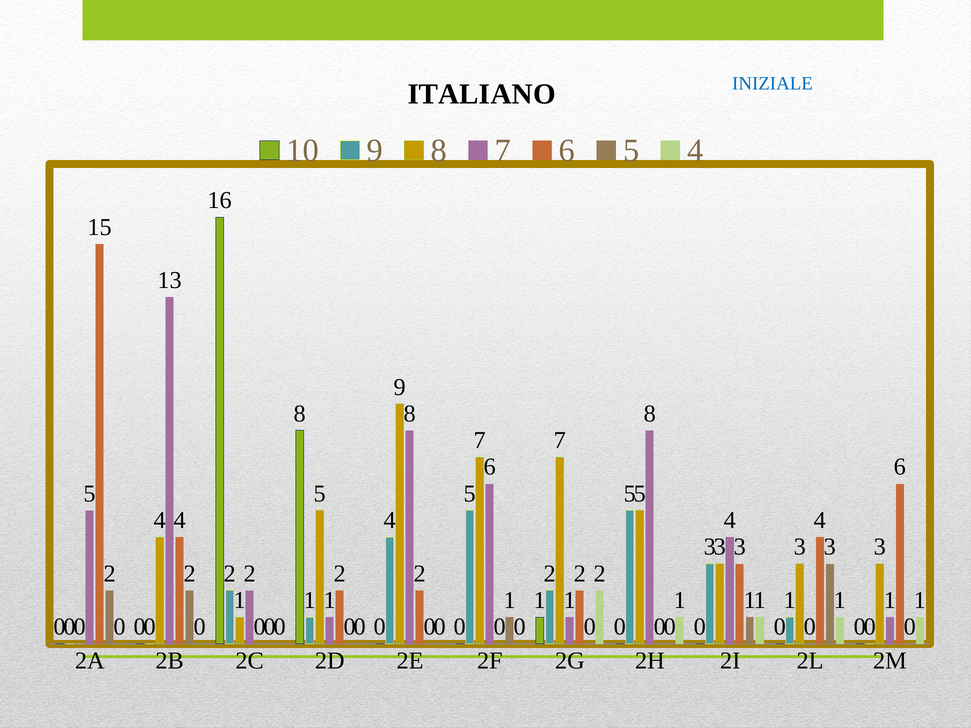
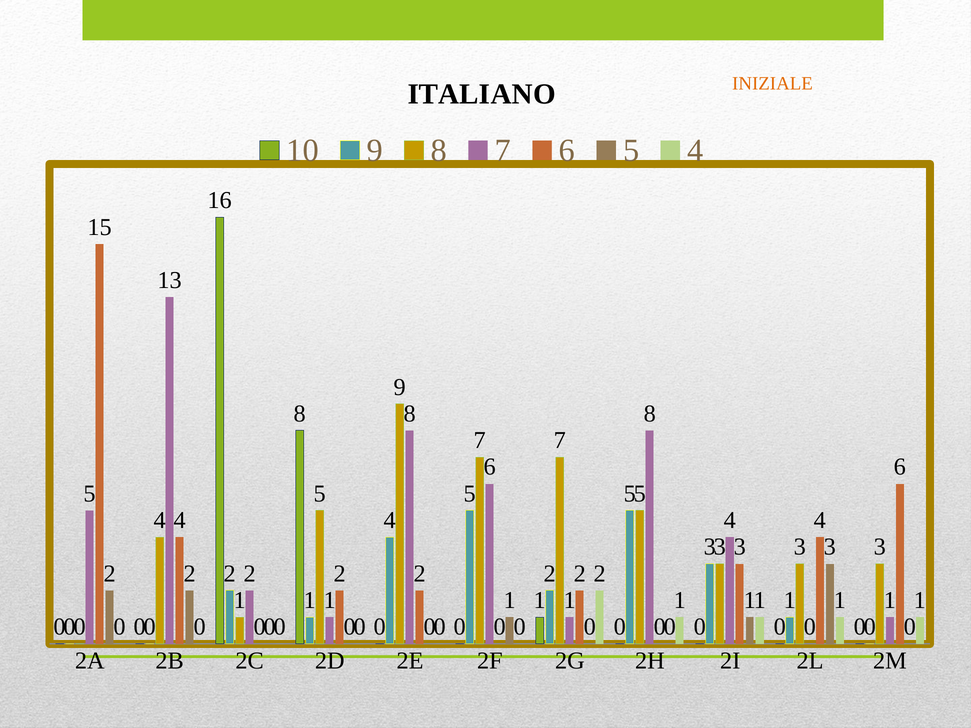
INIZIALE colour: blue -> orange
